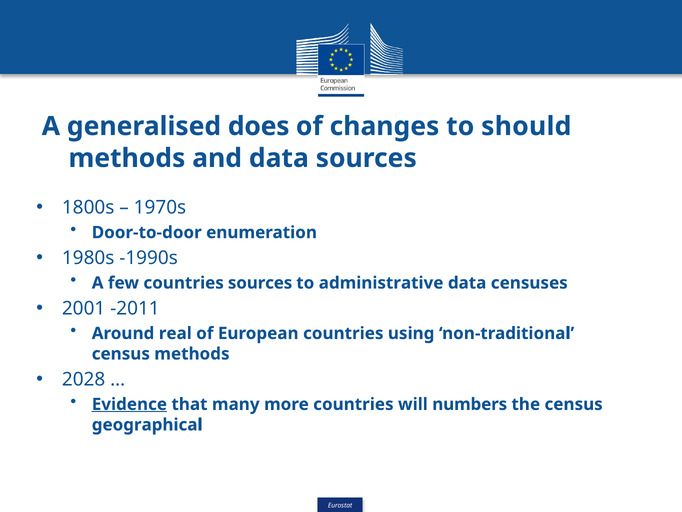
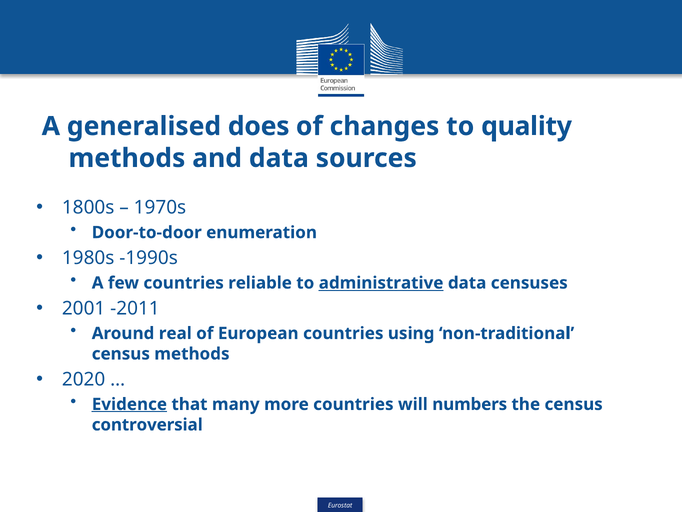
should: should -> quality
countries sources: sources -> reliable
administrative underline: none -> present
2028: 2028 -> 2020
geographical: geographical -> controversial
